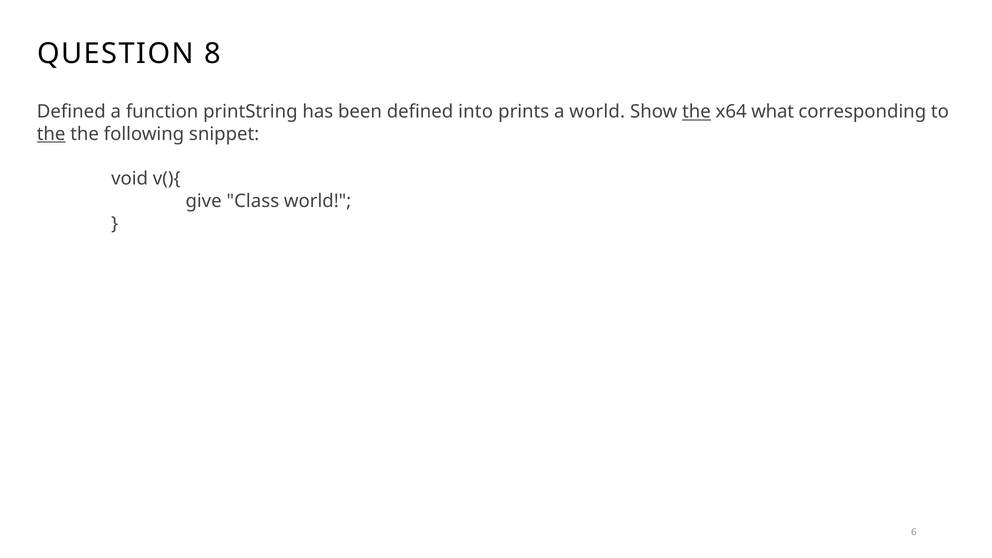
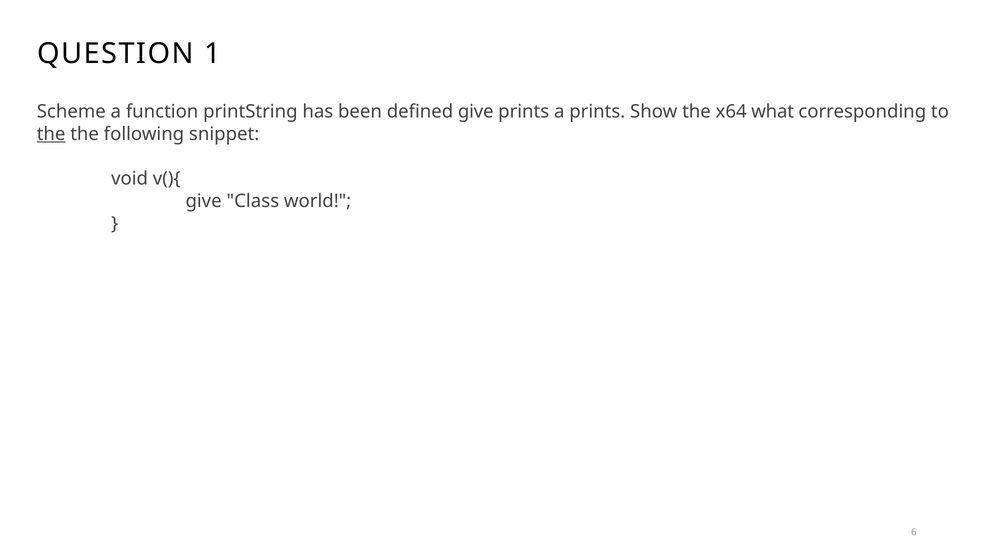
8: 8 -> 1
Defined at (71, 112): Defined -> Scheme
defined into: into -> give
a world: world -> prints
the at (696, 112) underline: present -> none
